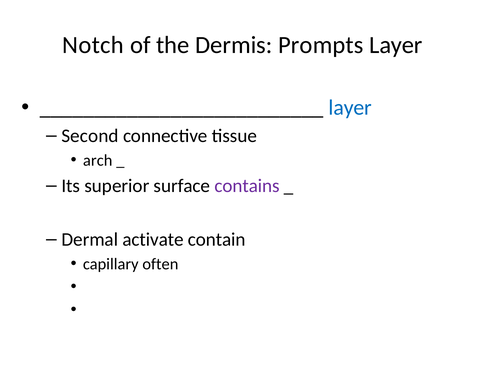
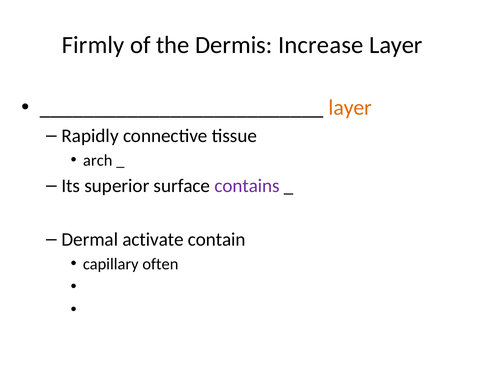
Notch: Notch -> Firmly
Prompts: Prompts -> Increase
layer at (350, 108) colour: blue -> orange
Second: Second -> Rapidly
